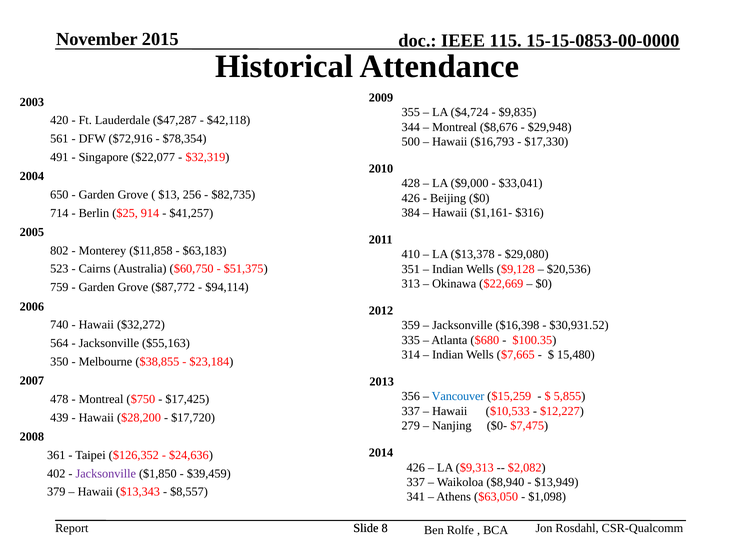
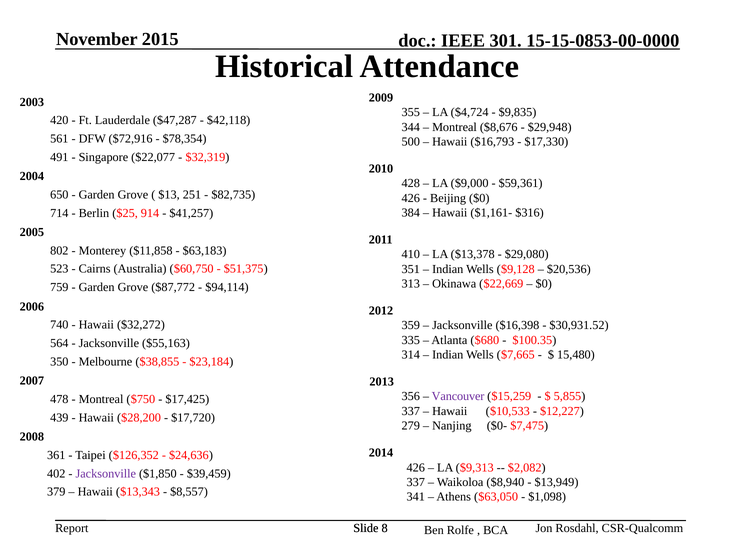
115: 115 -> 301
$33,041: $33,041 -> $59,361
256: 256 -> 251
Vancouver colour: blue -> purple
